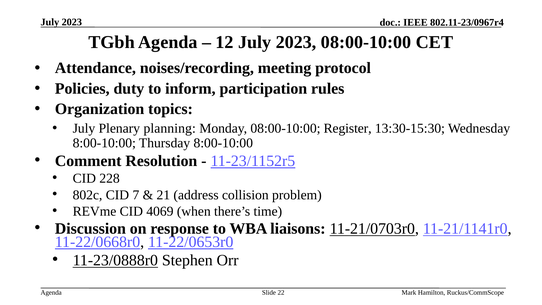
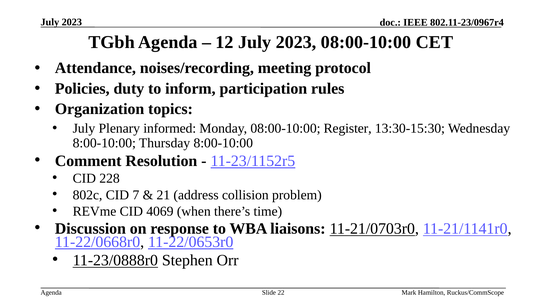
planning: planning -> informed
